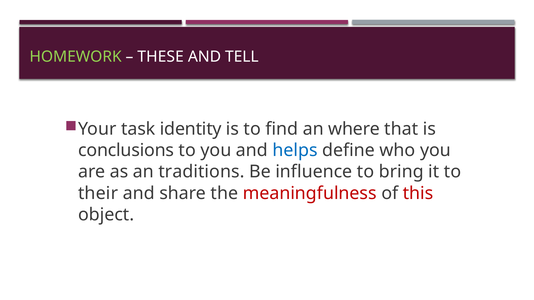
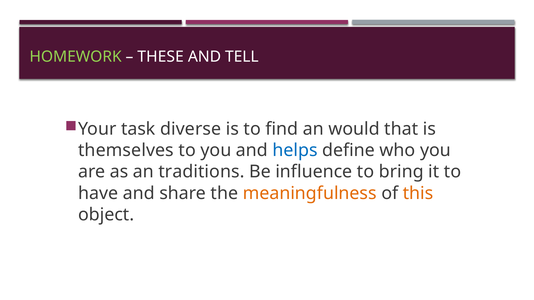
identity: identity -> diverse
where: where -> would
conclusions: conclusions -> themselves
their: their -> have
meaningfulness colour: red -> orange
this colour: red -> orange
